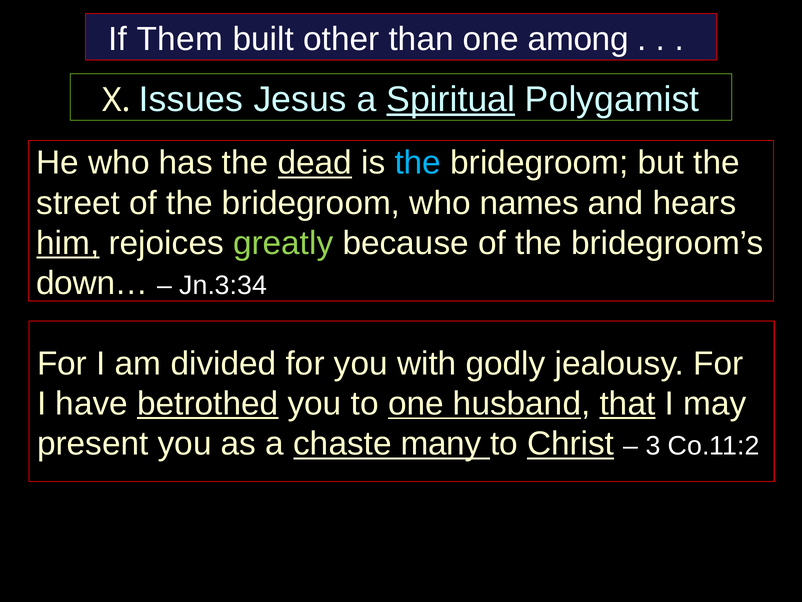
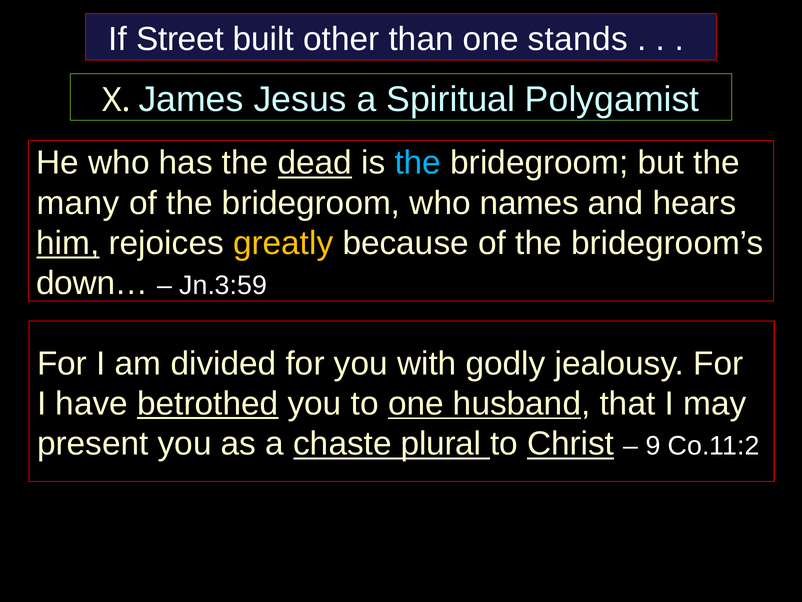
Them: Them -> Street
among: among -> stands
Issues: Issues -> James
Spiritual underline: present -> none
street: street -> many
greatly colour: light green -> yellow
Jn.3:34: Jn.3:34 -> Jn.3:59
that underline: present -> none
many: many -> plural
3: 3 -> 9
